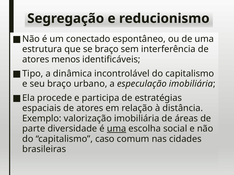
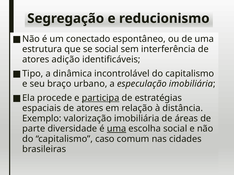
se braço: braço -> social
menos: menos -> adição
participa underline: none -> present
